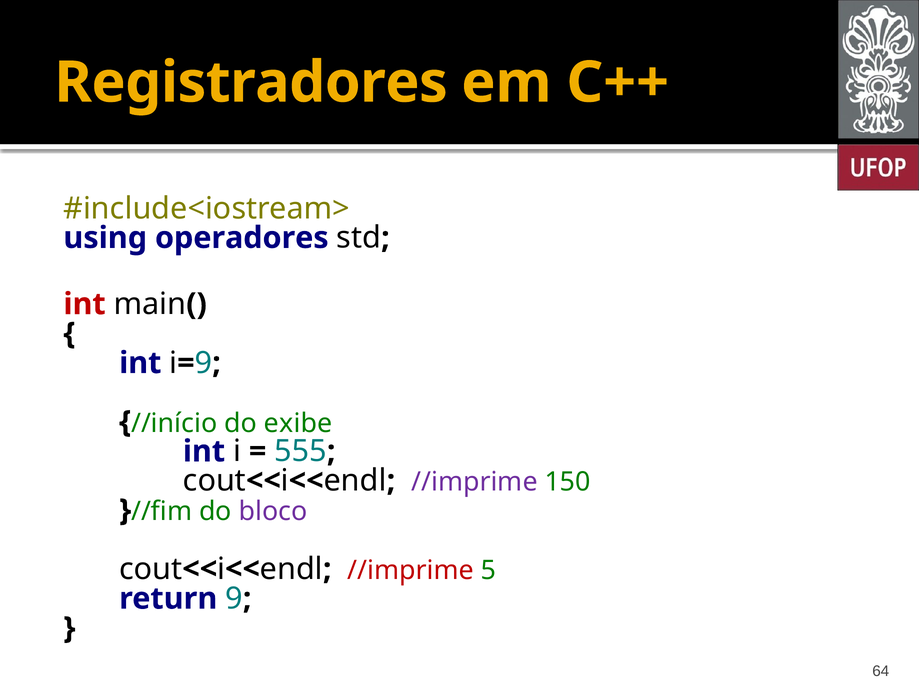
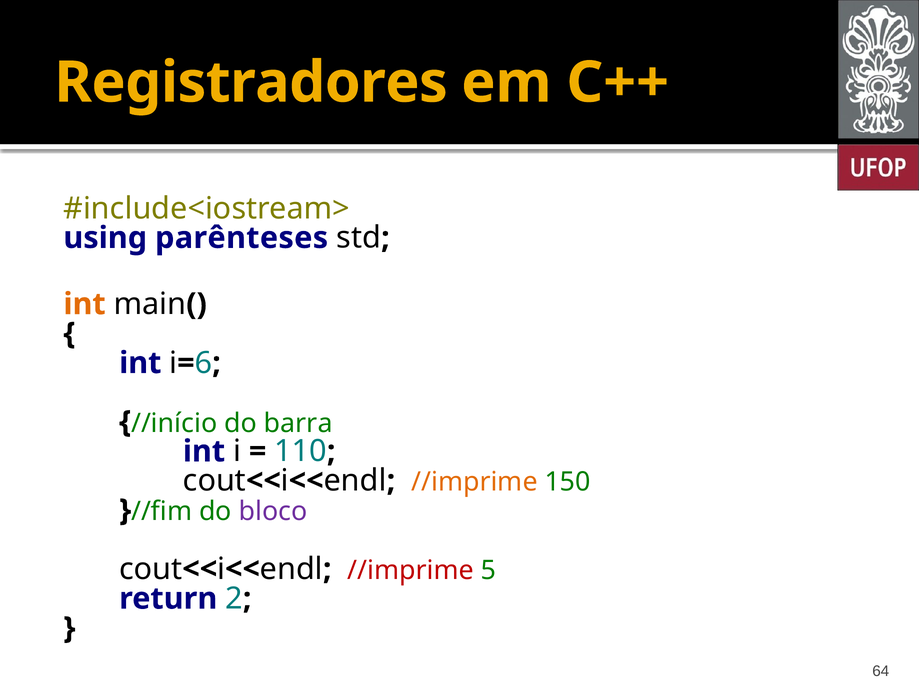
operadores: operadores -> parênteses
int at (85, 304) colour: red -> orange
9 at (203, 363): 9 -> 6
exibe: exibe -> barra
555: 555 -> 110
//imprime at (474, 482) colour: purple -> orange
return 9: 9 -> 2
